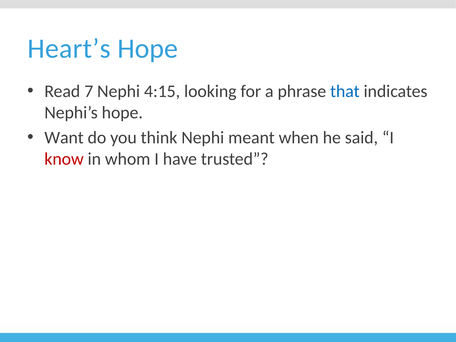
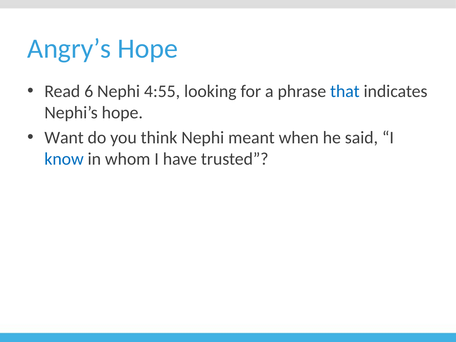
Heart’s: Heart’s -> Angry’s
7: 7 -> 6
4:15: 4:15 -> 4:55
know colour: red -> blue
